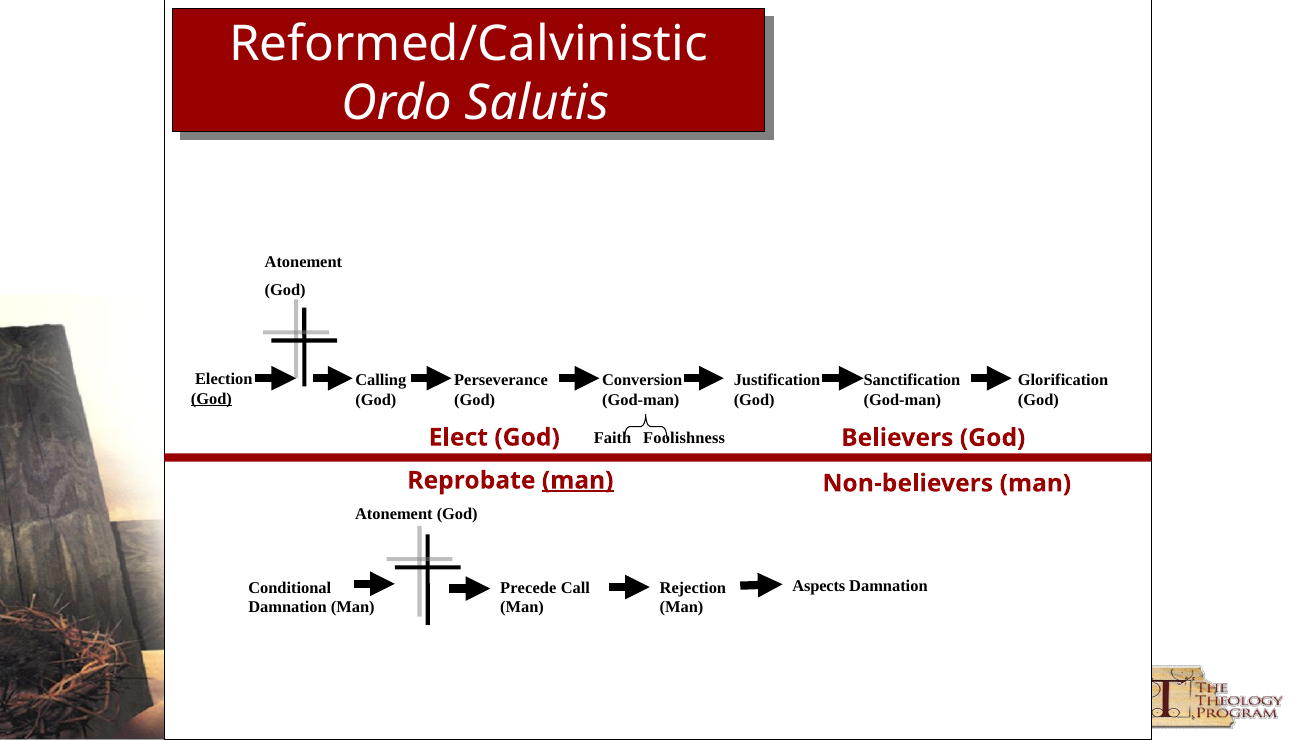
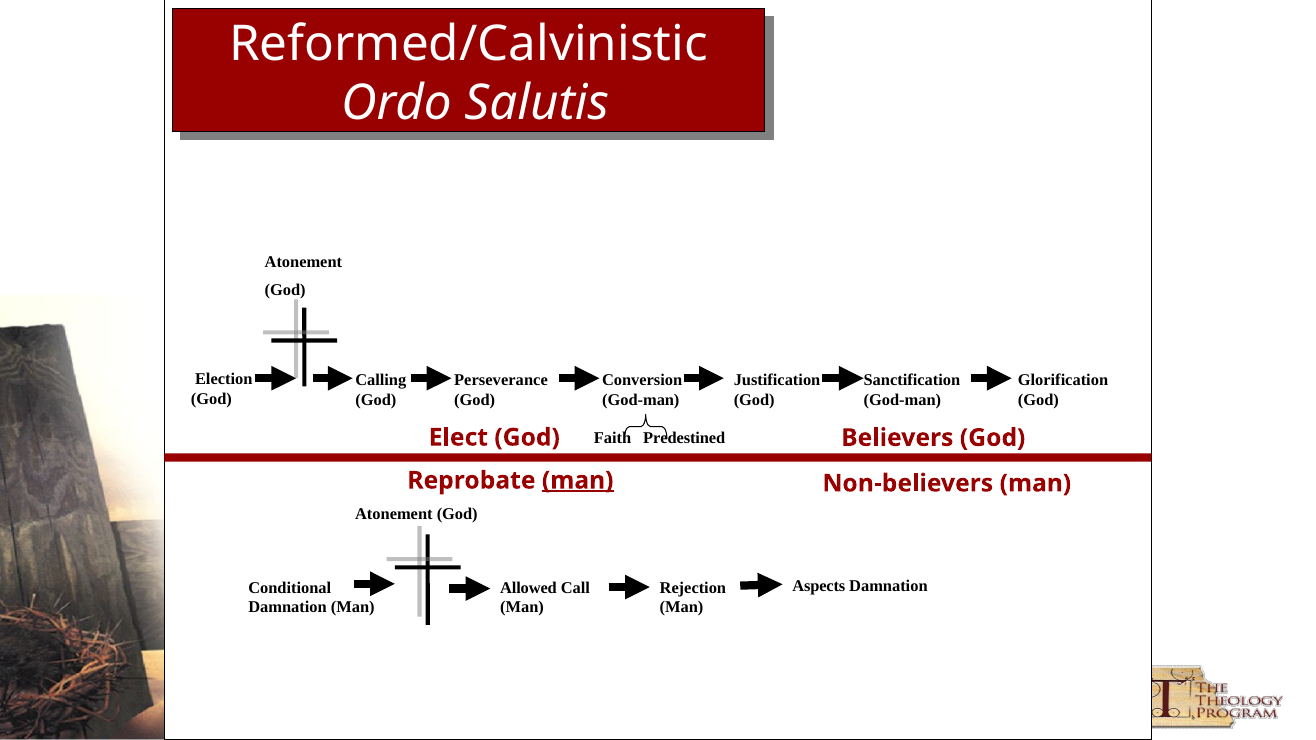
God at (211, 399) underline: present -> none
Foolishness: Foolishness -> Predestined
Precede: Precede -> Allowed
